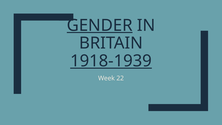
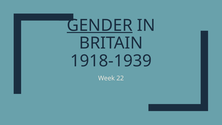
1918-1939 underline: present -> none
